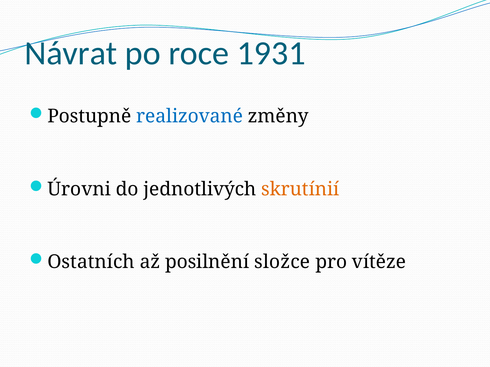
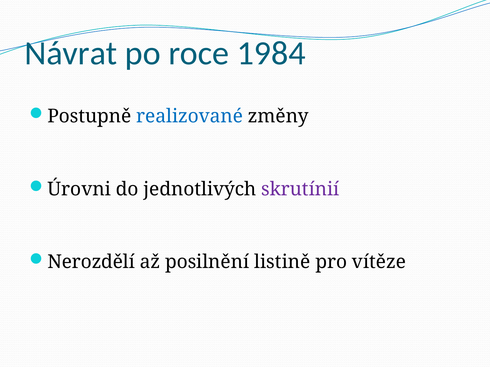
1931: 1931 -> 1984
skrutínií colour: orange -> purple
Ostatních: Ostatních -> Nerozdělí
složce: složce -> listině
